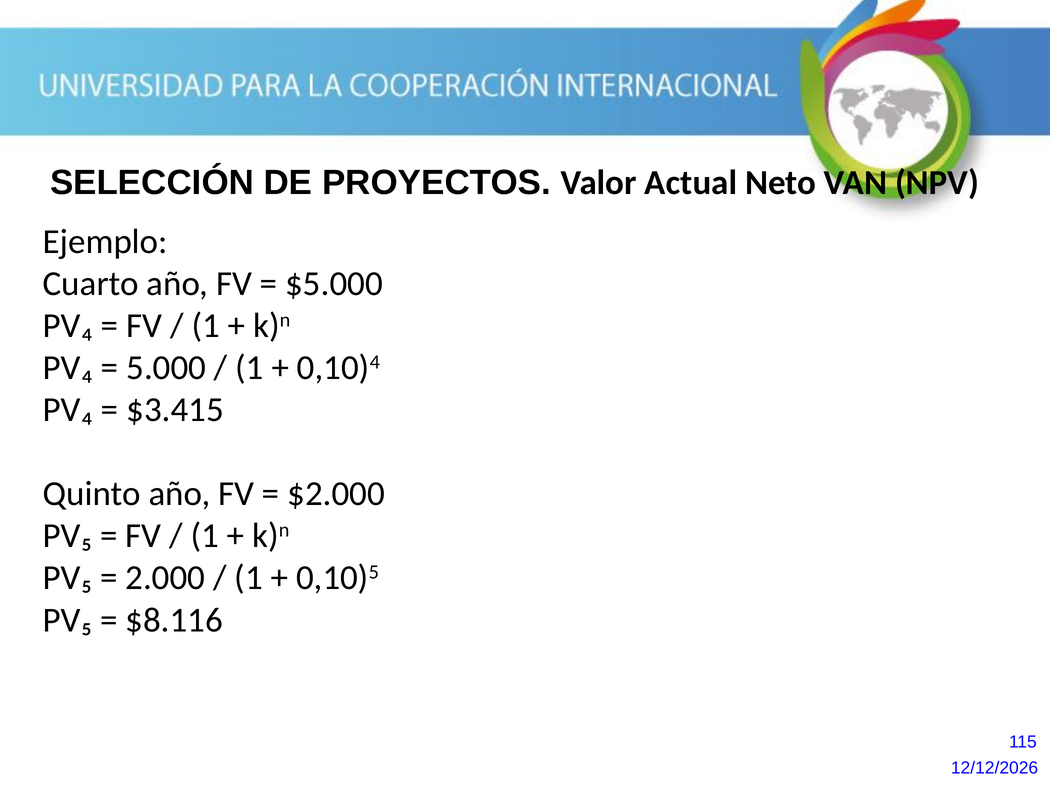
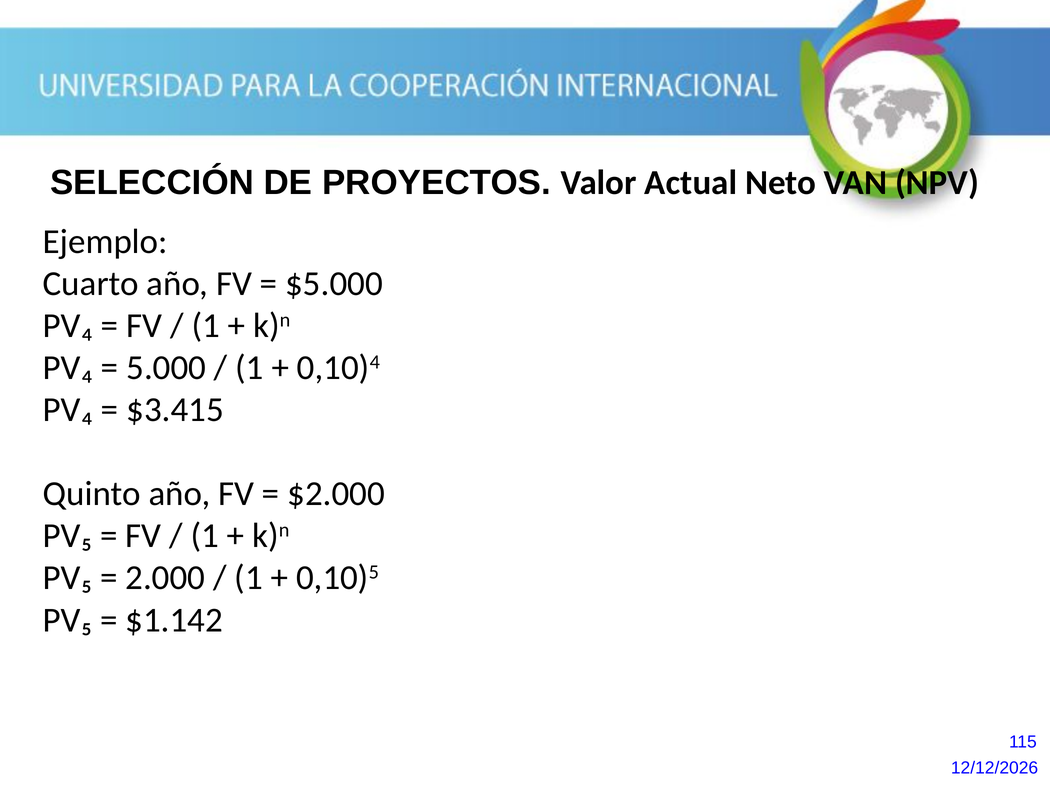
$8.116: $8.116 -> $1.142
